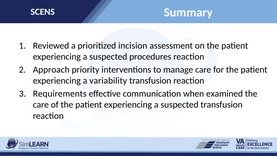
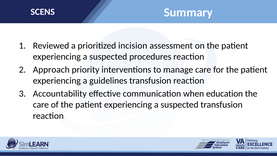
variability: variability -> guidelines
Requirements: Requirements -> Accountability
examined: examined -> education
